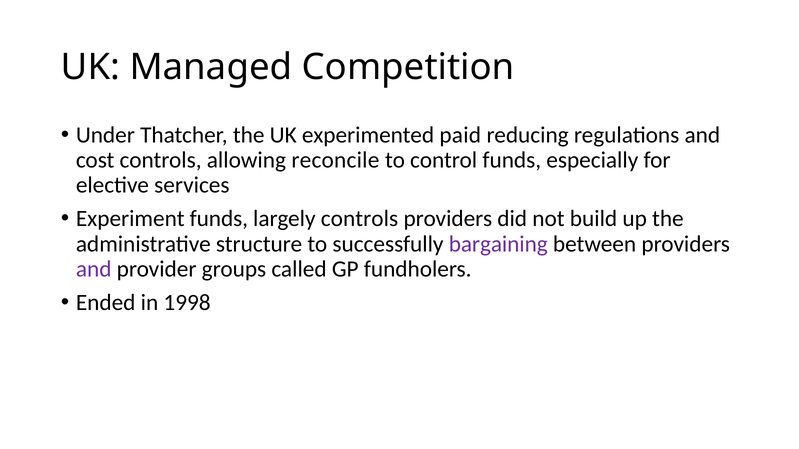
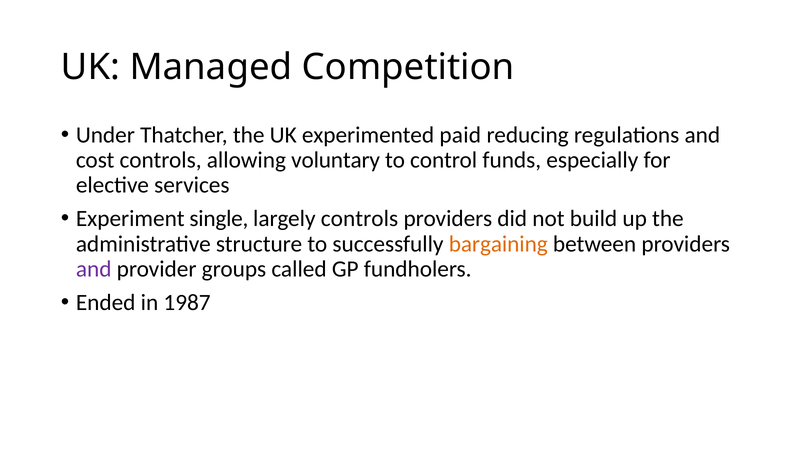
reconcile: reconcile -> voluntary
Experiment funds: funds -> single
bargaining colour: purple -> orange
1998: 1998 -> 1987
